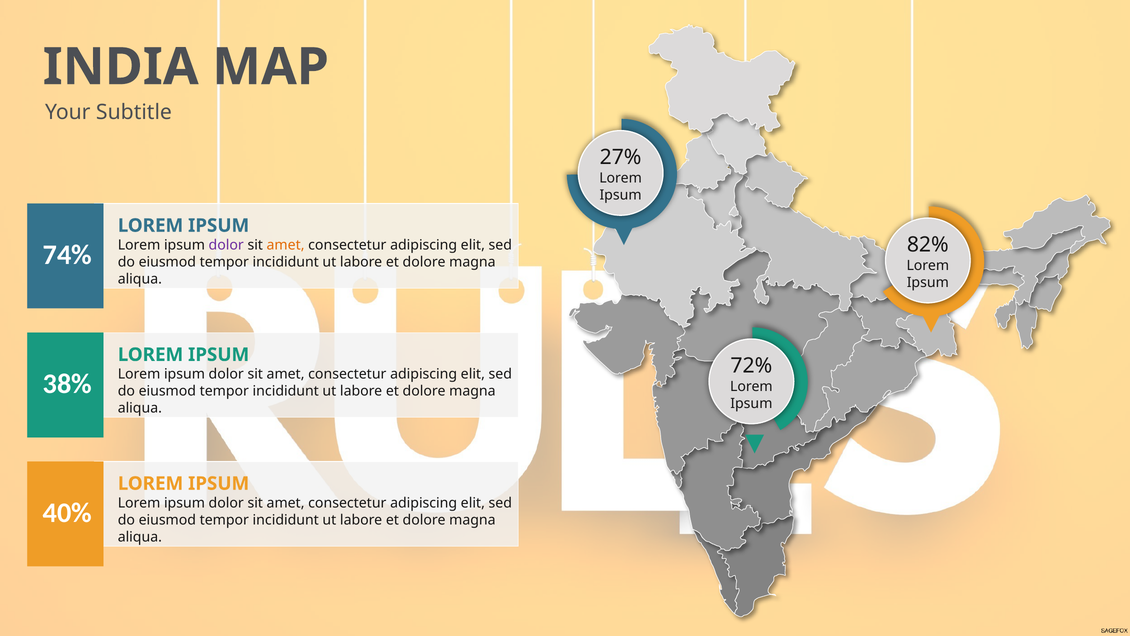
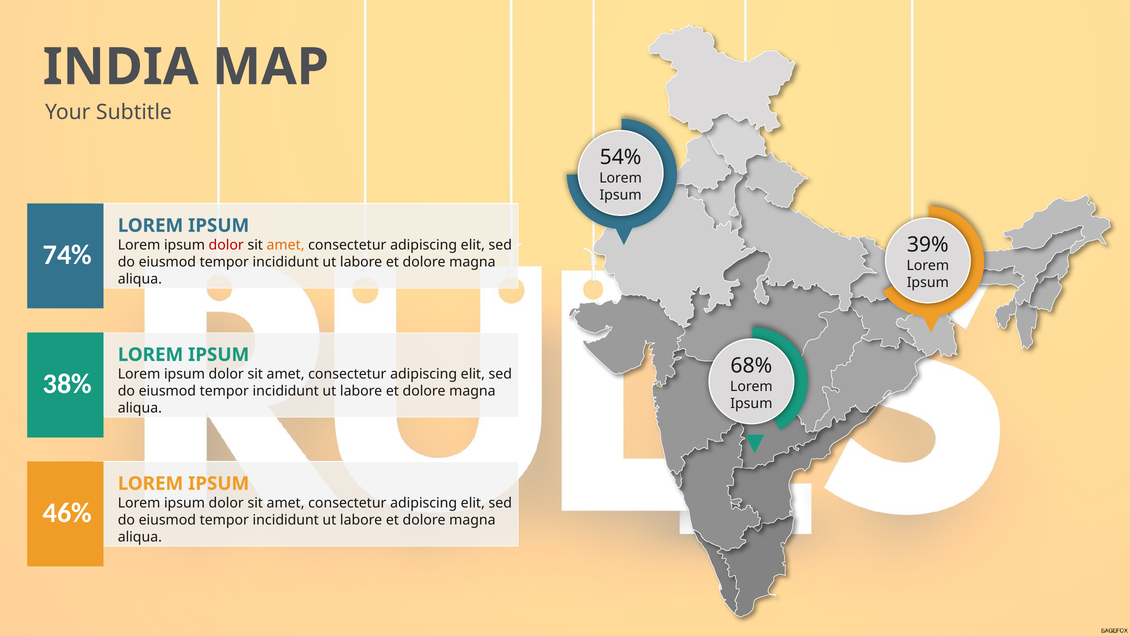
27%: 27% -> 54%
82%: 82% -> 39%
dolor at (226, 245) colour: purple -> red
72%: 72% -> 68%
40%: 40% -> 46%
